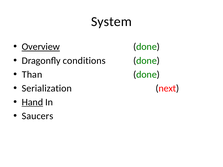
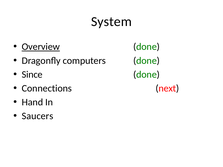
conditions: conditions -> computers
Than: Than -> Since
Serialization: Serialization -> Connections
Hand underline: present -> none
